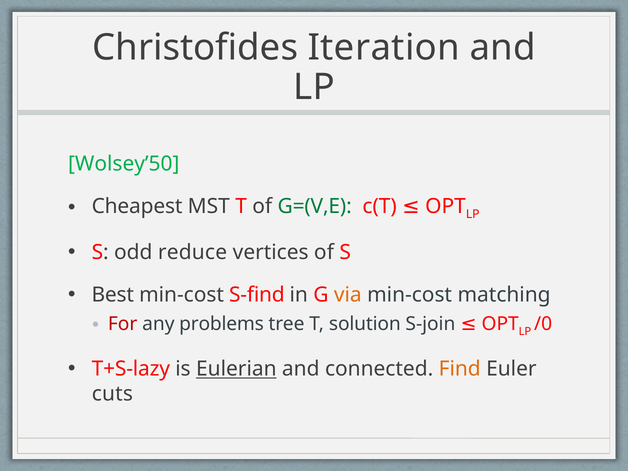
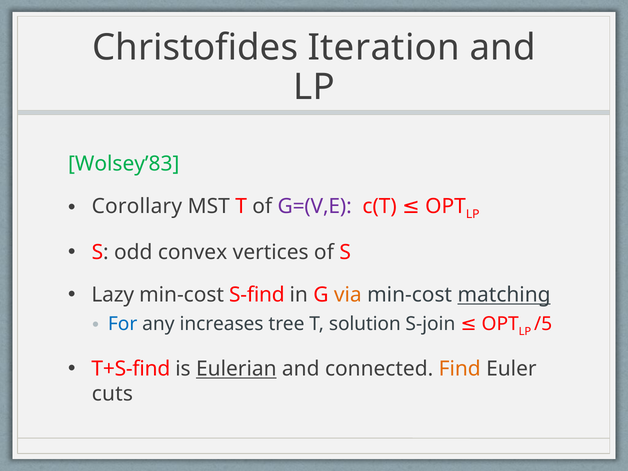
Wolsey’50: Wolsey’50 -> Wolsey’83
Cheapest: Cheapest -> Corollary
G=(V,E colour: green -> purple
reduce: reduce -> convex
Best: Best -> Lazy
matching underline: none -> present
/0: /0 -> /5
For colour: red -> blue
problems: problems -> increases
T+S-lazy: T+S-lazy -> T+S-find
